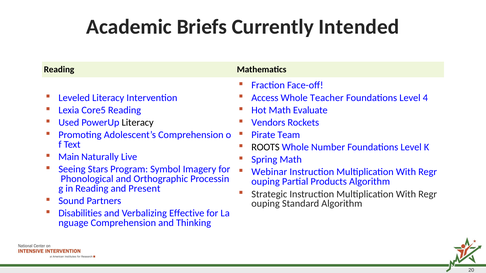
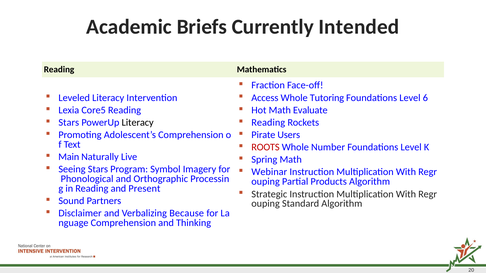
Teacher: Teacher -> Tutoring
4: 4 -> 6
Used at (69, 123): Used -> Stars
Vendors at (268, 123): Vendors -> Reading
Team: Team -> Users
ROOTS colour: black -> red
Disabilities: Disabilities -> Disclaimer
Effective: Effective -> Because
